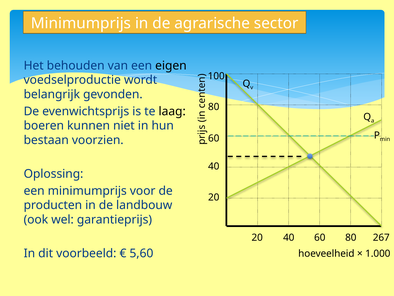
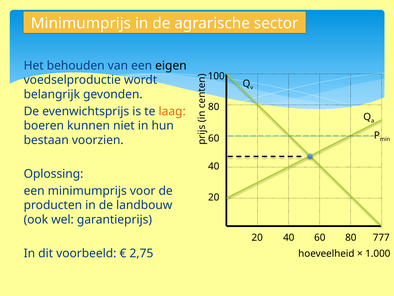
laag colour: black -> orange
267: 267 -> 777
5,60: 5,60 -> 2,75
